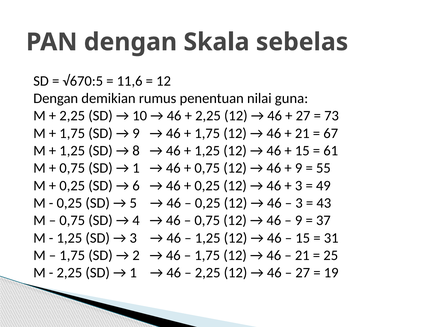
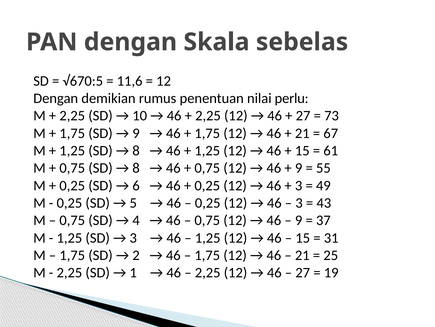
guna: guna -> perlu
1 at (136, 168): 1 -> 8
